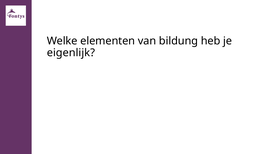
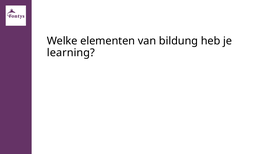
eigenlijk: eigenlijk -> learning
